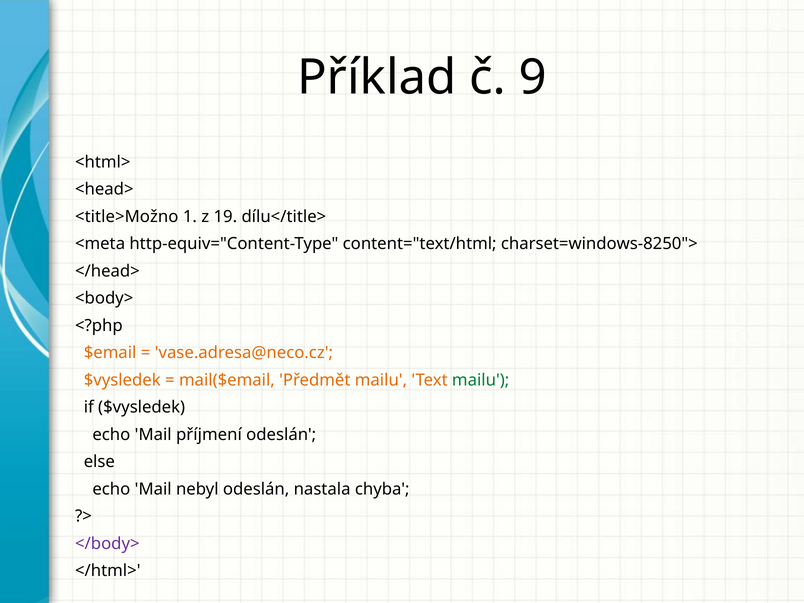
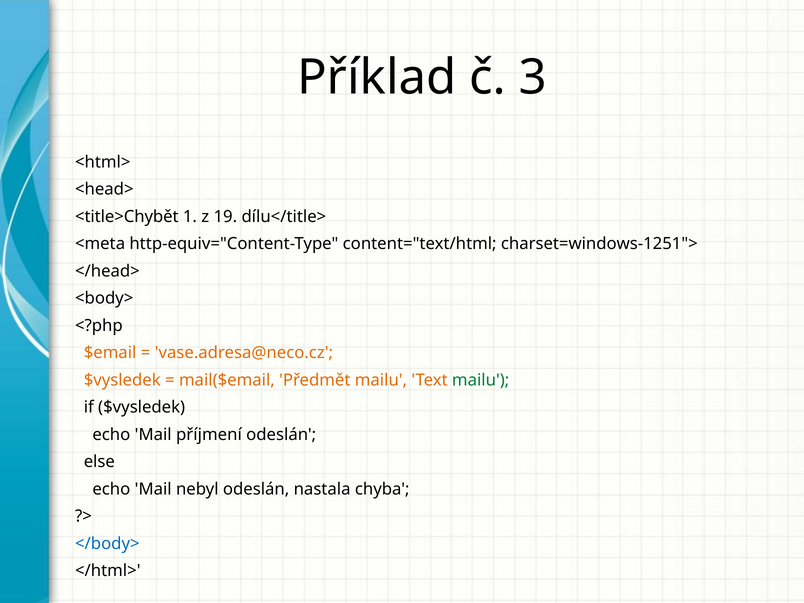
9: 9 -> 3
<title>Možno: <title>Možno -> <title>Chybět
charset=windows-8250">: charset=windows-8250"> -> charset=windows-1251">
</body> colour: purple -> blue
